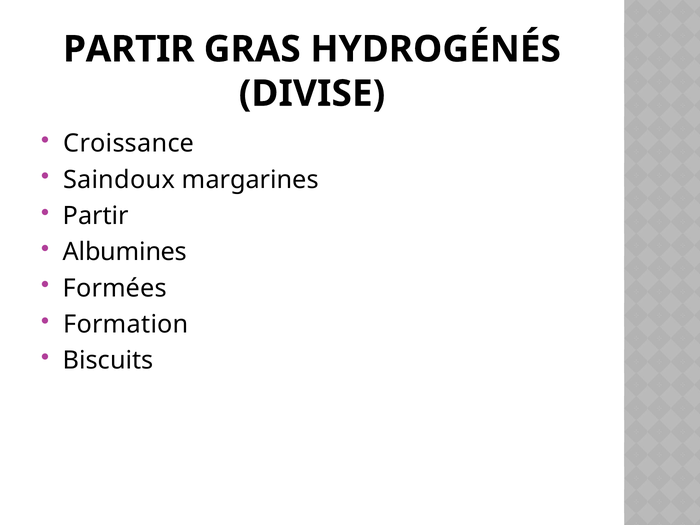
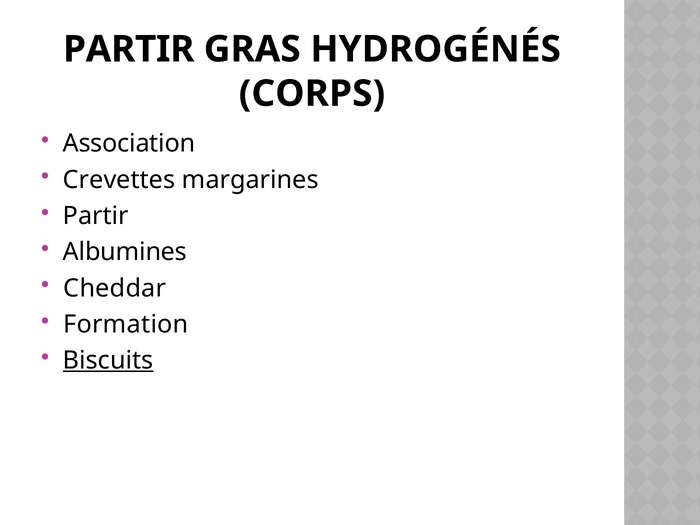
DIVISE: DIVISE -> CORPS
Croissance: Croissance -> Association
Saindoux: Saindoux -> Crevettes
Formées: Formées -> Cheddar
Biscuits underline: none -> present
